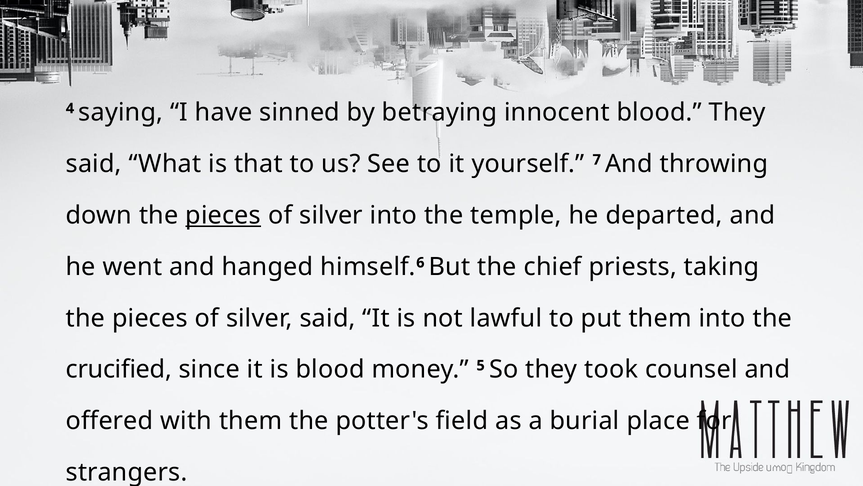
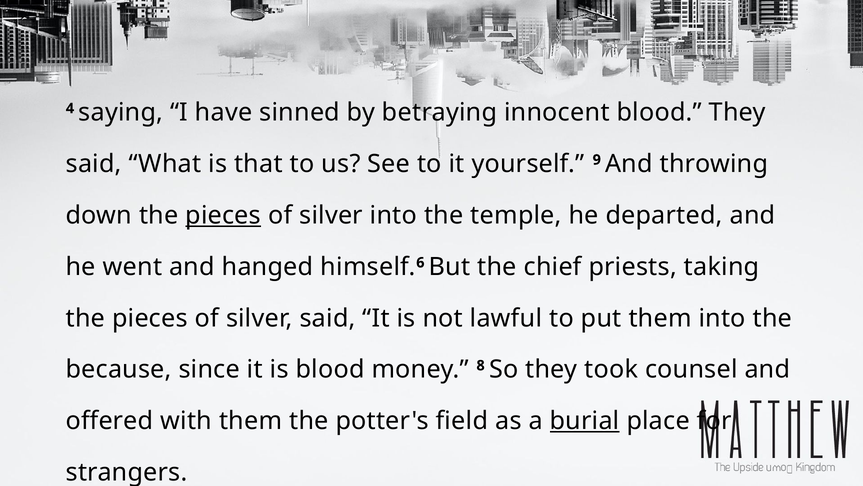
7: 7 -> 9
crucified: crucified -> because
5: 5 -> 8
burial underline: none -> present
